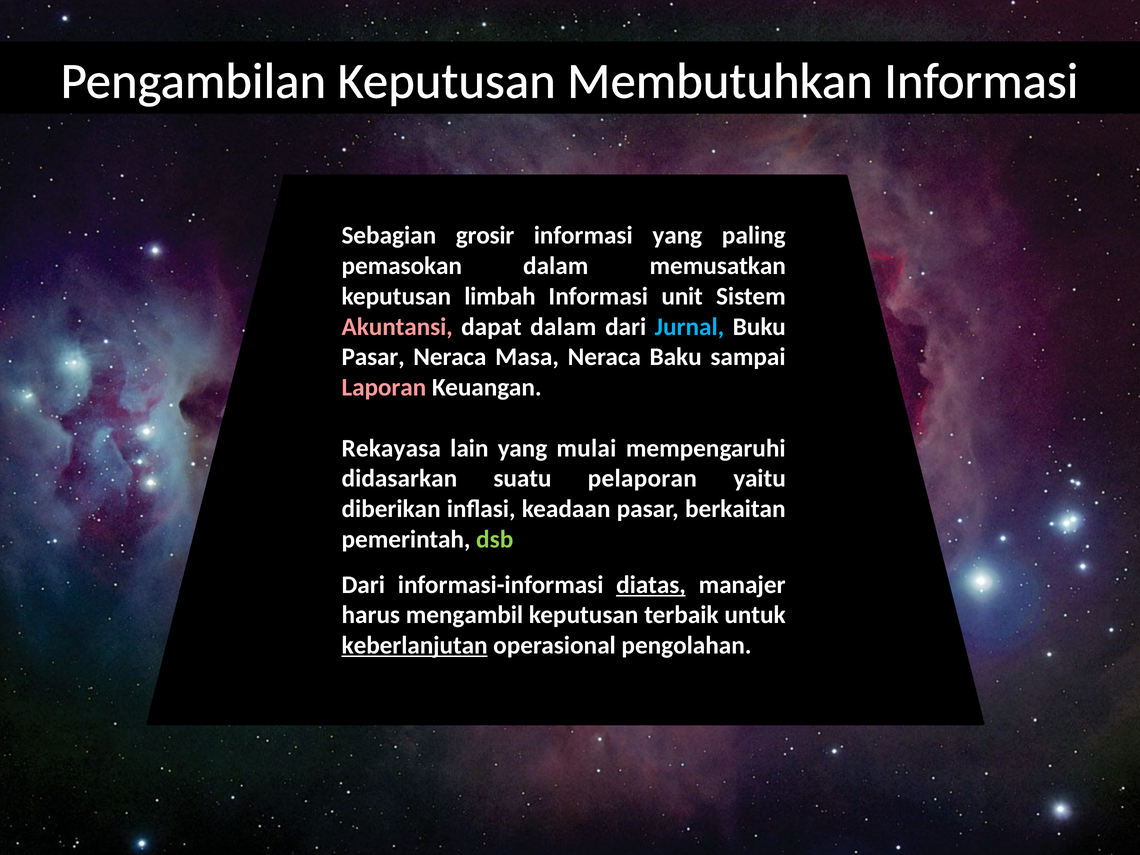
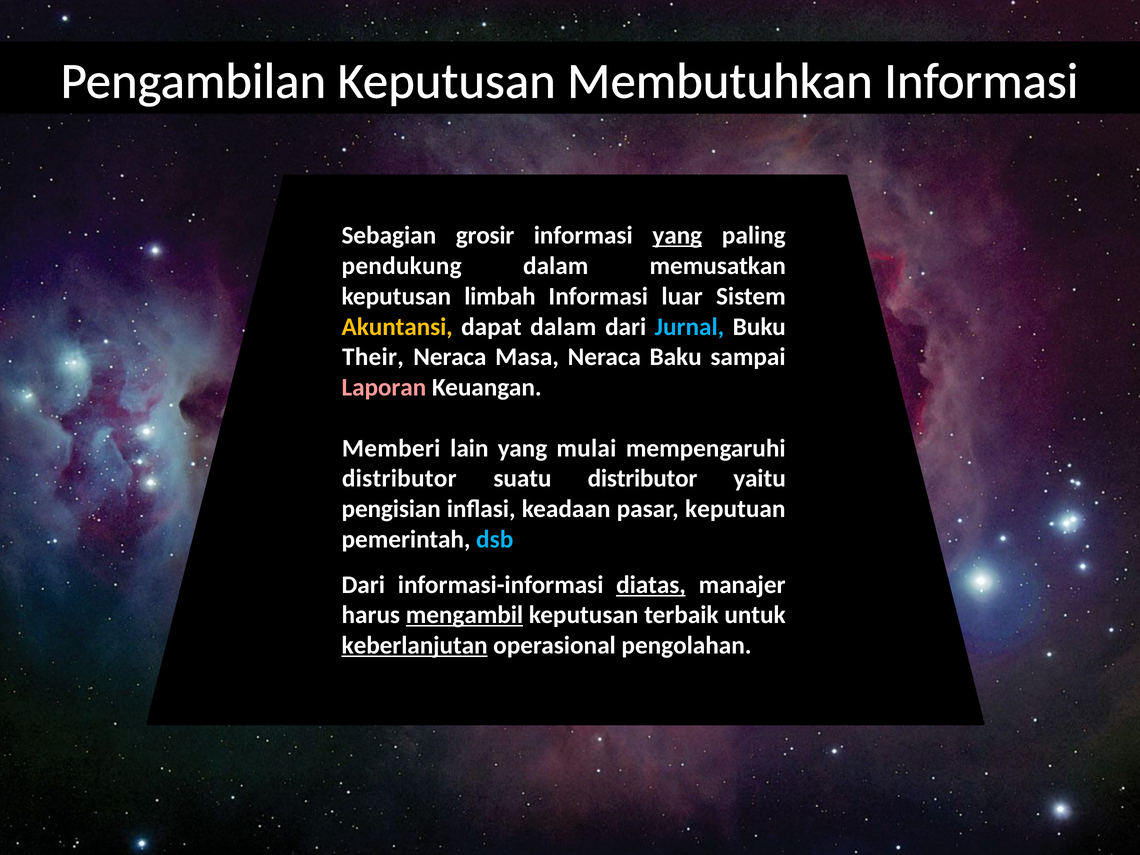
yang at (677, 236) underline: none -> present
pemasokan: pemasokan -> pendukung
unit: unit -> luar
Akuntansi colour: pink -> yellow
Pasar at (373, 357): Pasar -> Their
Rekayasa: Rekayasa -> Memberi
didasarkan at (399, 479): didasarkan -> distributor
suatu pelaporan: pelaporan -> distributor
diberikan: diberikan -> pengisian
berkaitan: berkaitan -> keputuan
dsb colour: light green -> light blue
mengambil underline: none -> present
